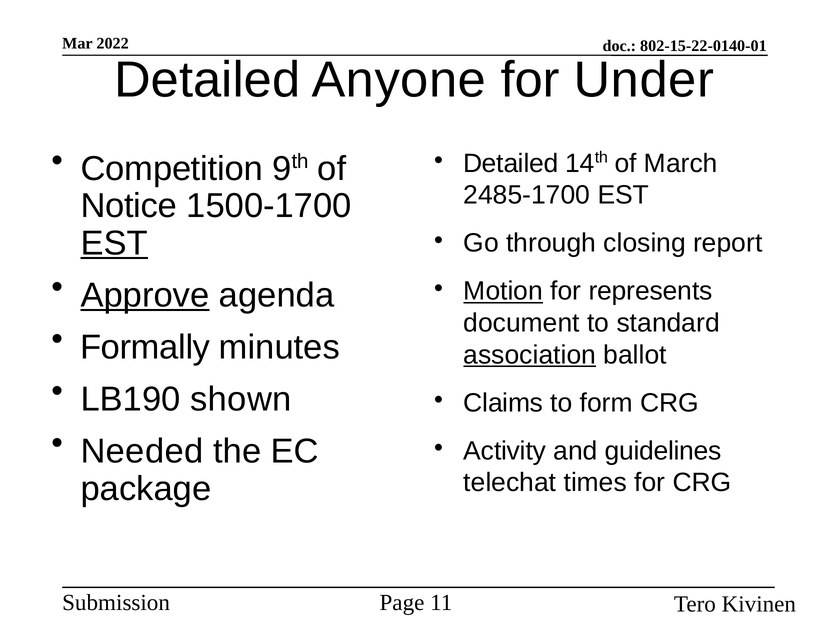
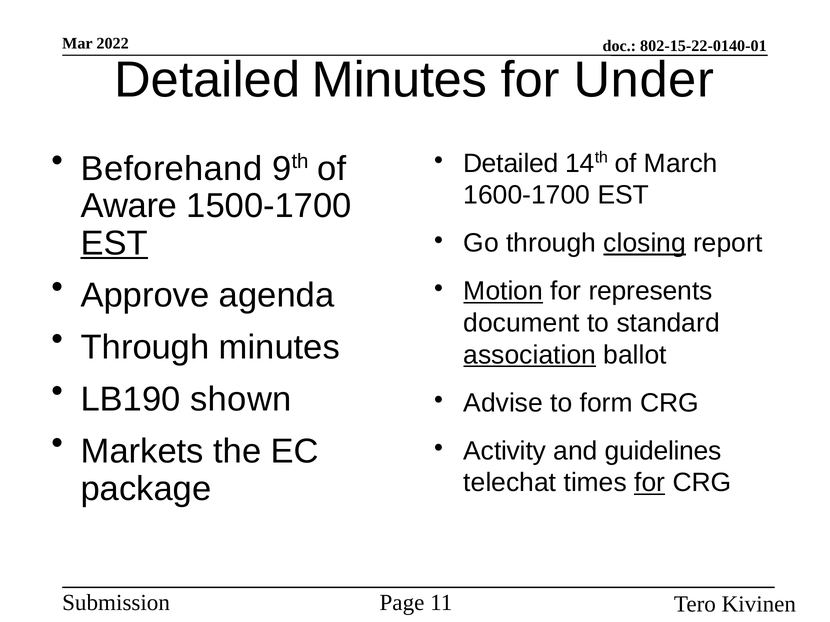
Detailed Anyone: Anyone -> Minutes
Competition: Competition -> Beforehand
2485-1700: 2485-1700 -> 1600-1700
Notice: Notice -> Aware
closing underline: none -> present
Approve underline: present -> none
Formally at (145, 348): Formally -> Through
Claims: Claims -> Advise
Needed: Needed -> Markets
for at (650, 483) underline: none -> present
